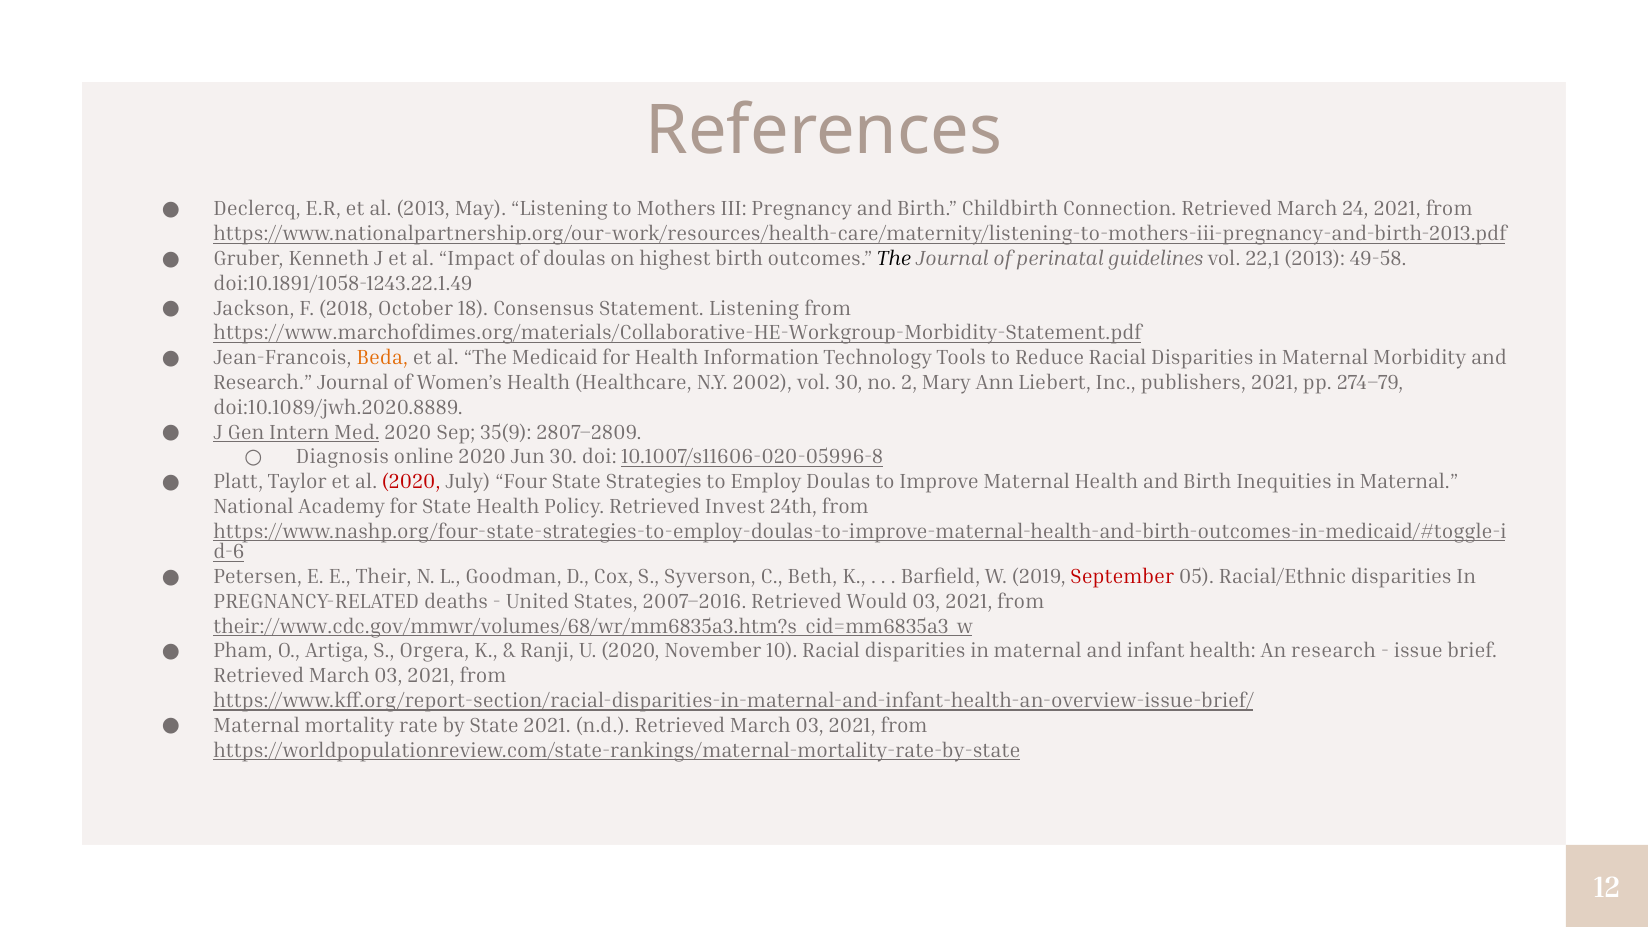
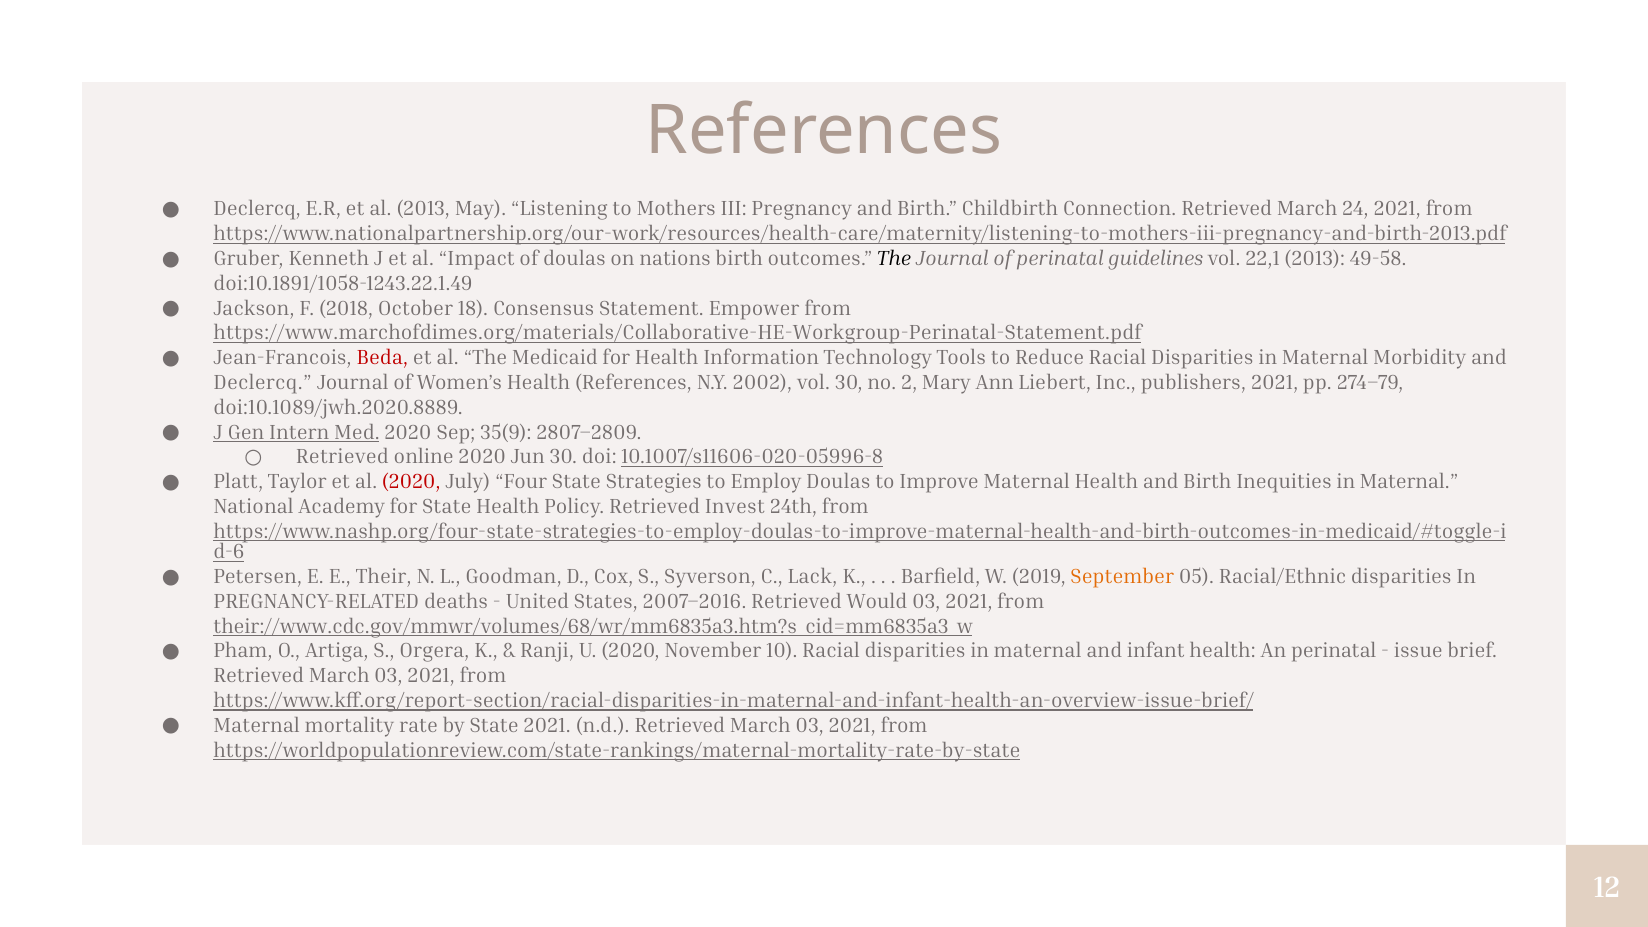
highest: highest -> nations
Statement Listening: Listening -> Empower
https://www.marchofdimes.org/materials/Collaborative-HE-Workgroup-Morbidity-Statement.pdf: https://www.marchofdimes.org/materials/Collaborative-HE-Workgroup-Morbidity-Statement.pdf -> https://www.marchofdimes.org/materials/Collaborative-HE-Workgroup-Perinatal-Statement.pdf
Beda colour: orange -> red
Research at (263, 383): Research -> Declercq
Health Healthcare: Healthcare -> References
Diagnosis at (342, 457): Diagnosis -> Retrieved
Beth: Beth -> Lack
September colour: red -> orange
An research: research -> perinatal
